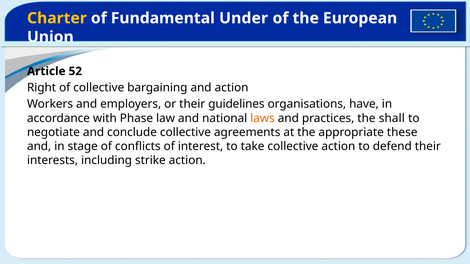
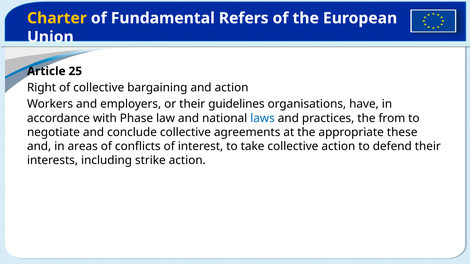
Under: Under -> Refers
52: 52 -> 25
laws colour: orange -> blue
shall: shall -> from
stage: stage -> areas
